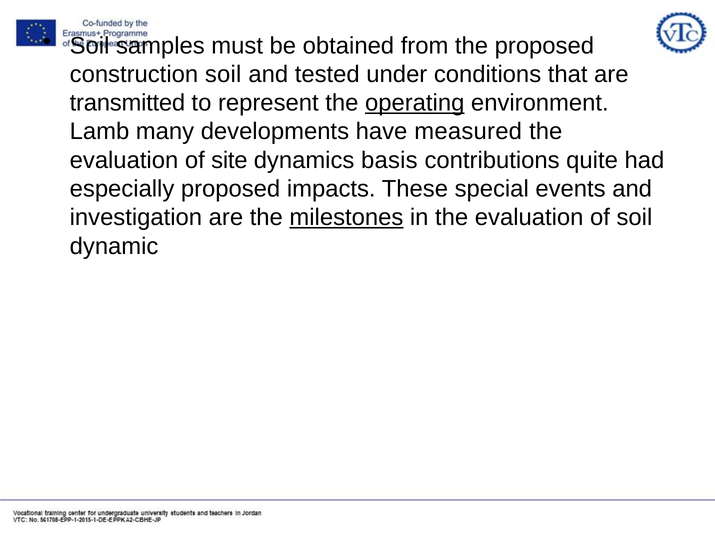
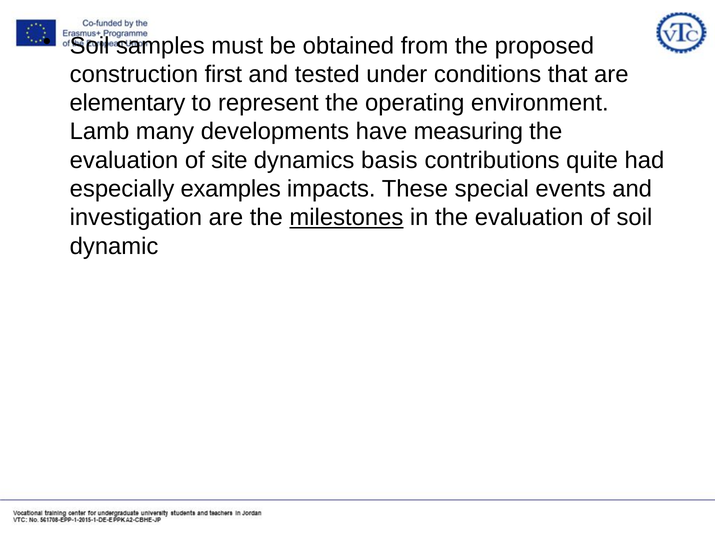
construction soil: soil -> first
transmitted: transmitted -> elementary
operating underline: present -> none
measured: measured -> measuring
especially proposed: proposed -> examples
